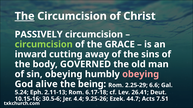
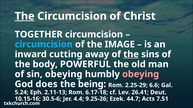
PASSIVELY: PASSIVELY -> TOGETHER
circumcision at (44, 45) colour: light green -> light blue
GRACE: GRACE -> IMAGE
the at (131, 55) underline: none -> present
GOVERNED: GOVERNED -> POWERFUL
alive: alive -> does
